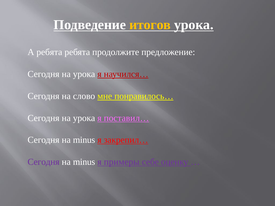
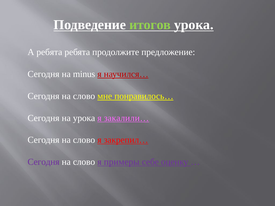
итогов colour: yellow -> light green
урока at (84, 74): урока -> minus
поставил…: поставил… -> закалили…
minus at (84, 140): minus -> слово
minus at (84, 162): minus -> слово
